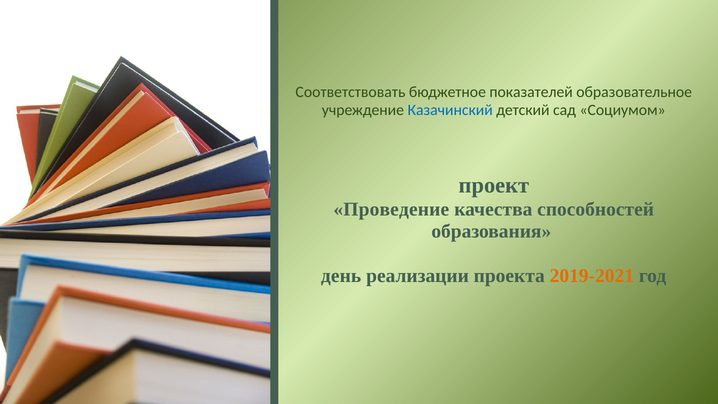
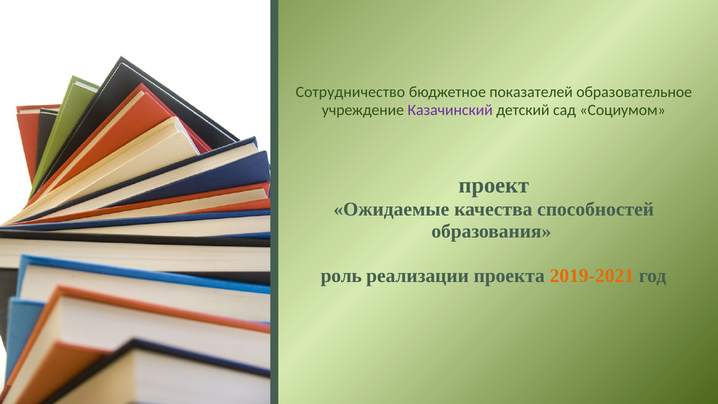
Соответствовать: Соответствовать -> Сотрудничество
Казачинский colour: blue -> purple
Проведение: Проведение -> Ожидаемые
день: день -> роль
